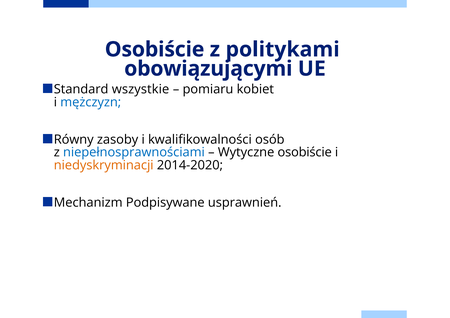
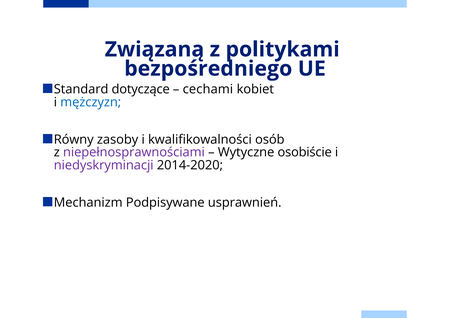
Osobiście at (155, 49): Osobiście -> Związaną
obowiązującymi: obowiązującymi -> bezpośredniego
wszystkie: wszystkie -> dotyczące
pomiaru: pomiaru -> cechami
niepełnosprawnościami colour: blue -> purple
niedyskryminacji colour: orange -> purple
